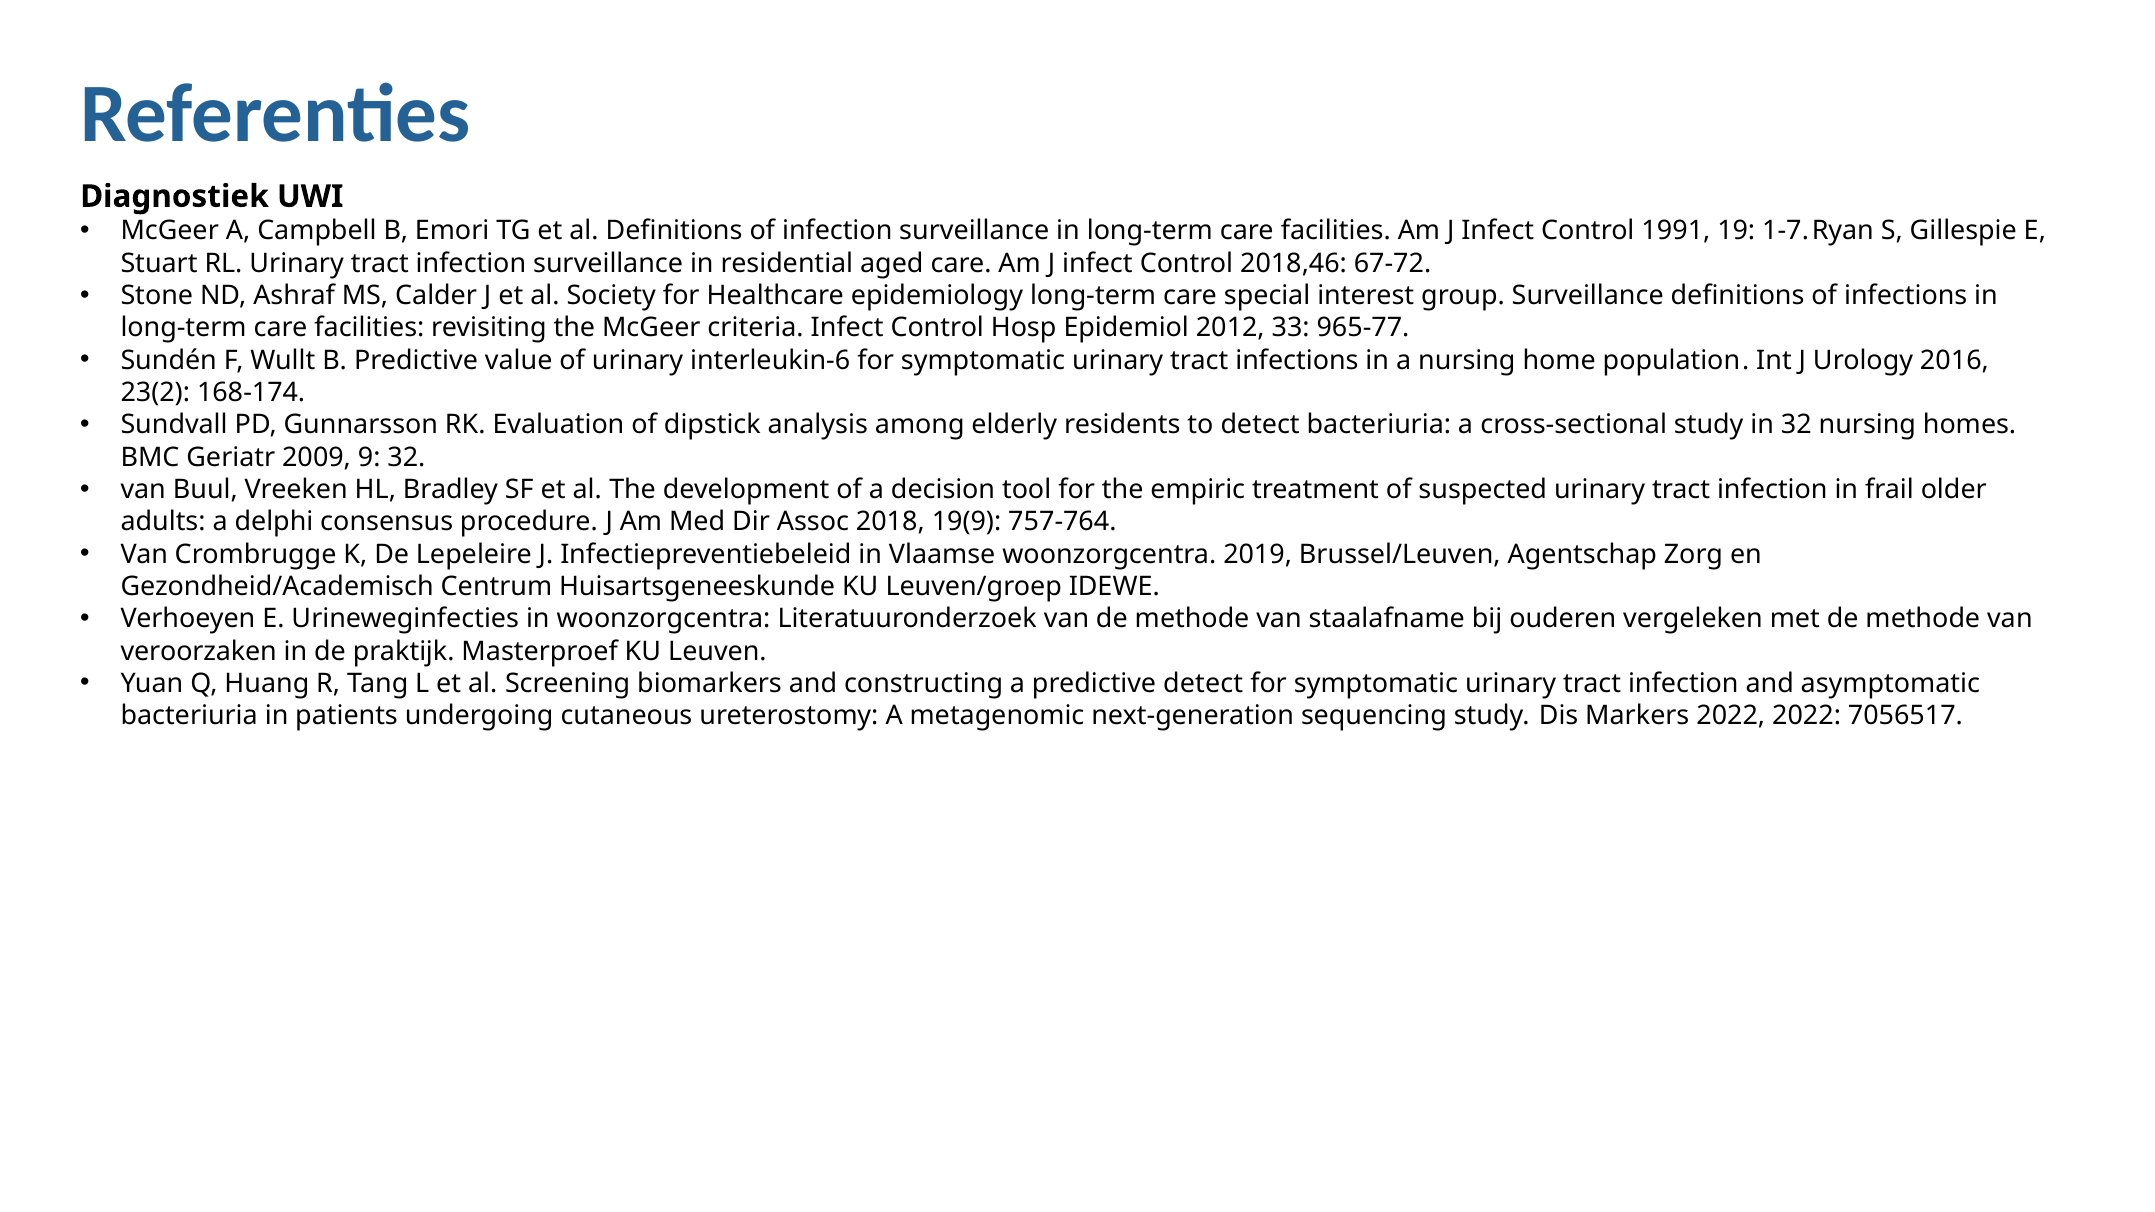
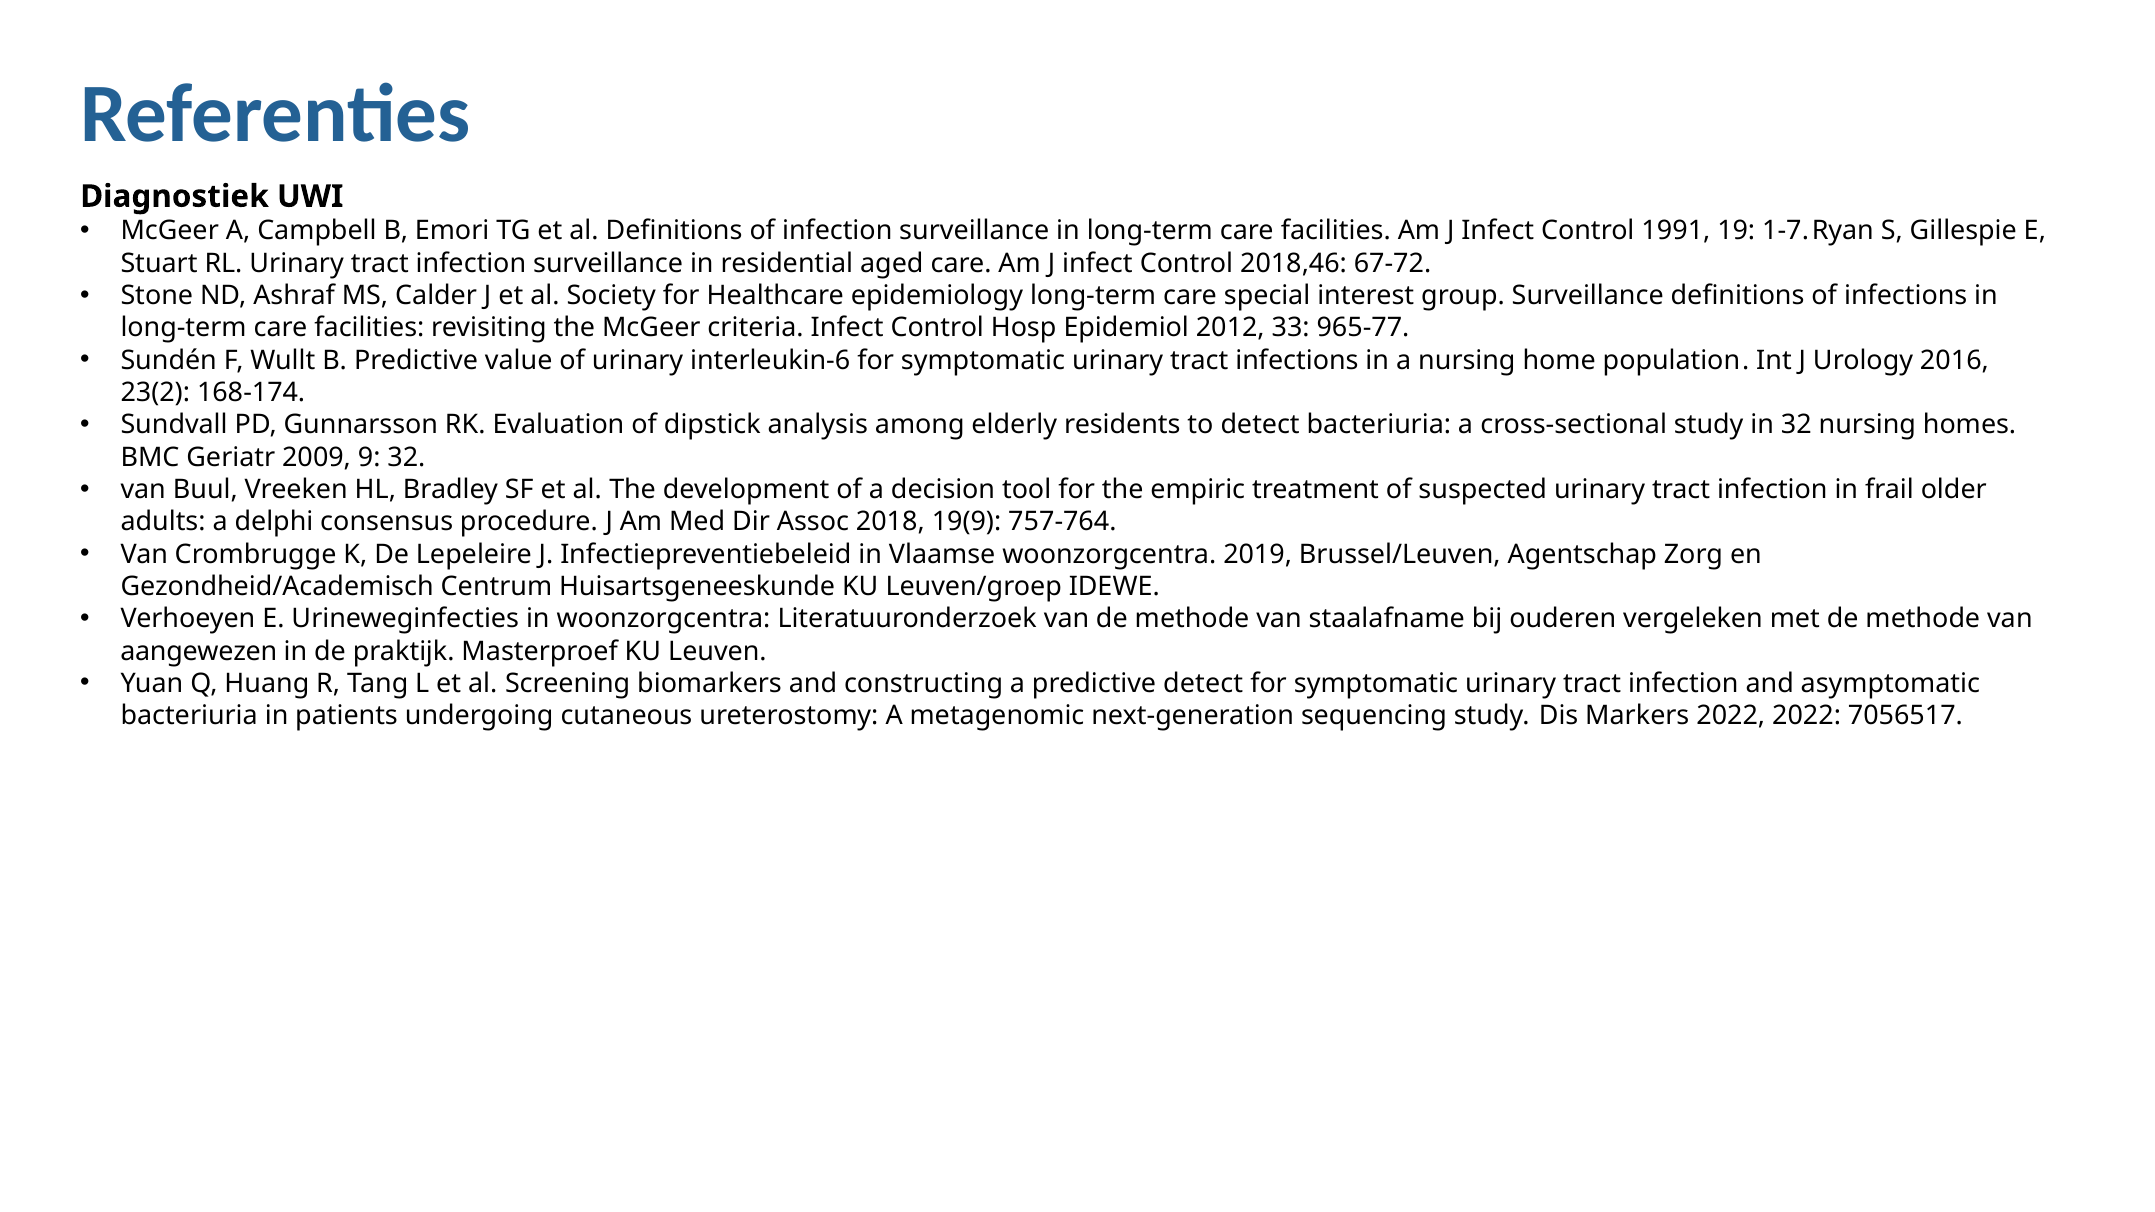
veroorzaken: veroorzaken -> aangewezen
